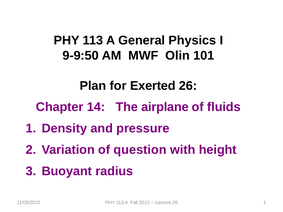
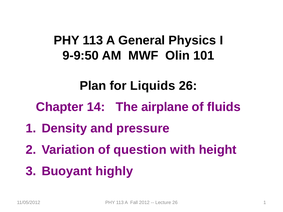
Exerted: Exerted -> Liquids
radius: radius -> highly
